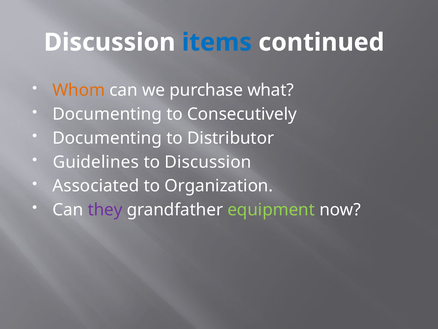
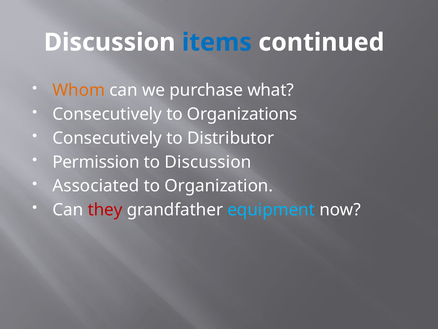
Documenting at (107, 114): Documenting -> Consecutively
Consecutively: Consecutively -> Organizations
Documenting at (107, 138): Documenting -> Consecutively
Guidelines: Guidelines -> Permission
they colour: purple -> red
equipment colour: light green -> light blue
